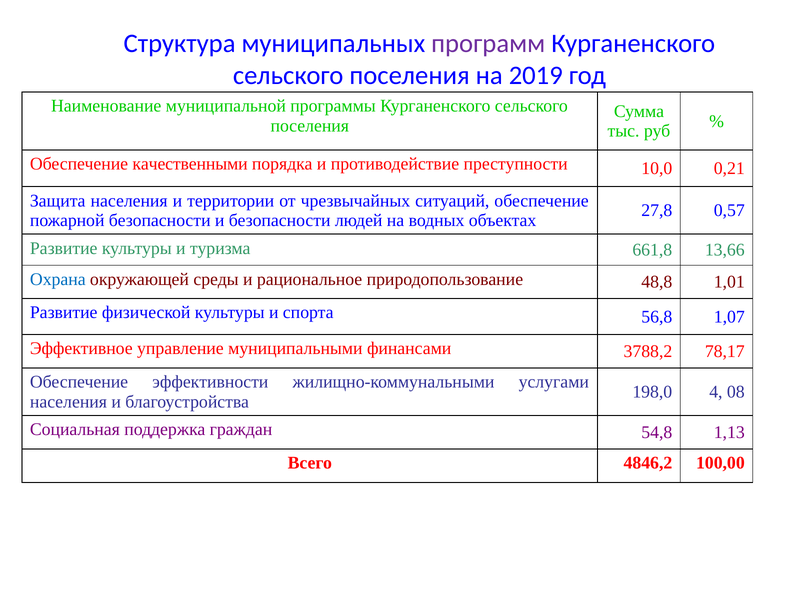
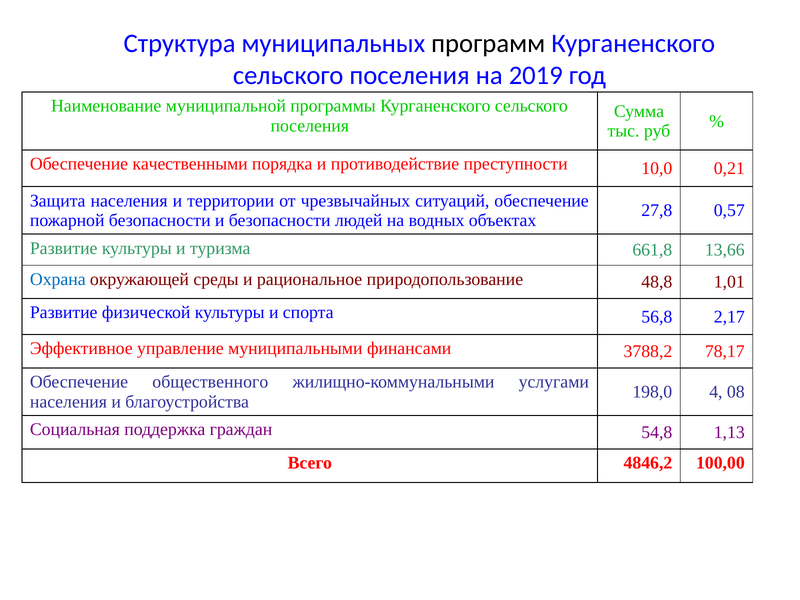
программ colour: purple -> black
1,07: 1,07 -> 2,17
эффективности: эффективности -> общественного
